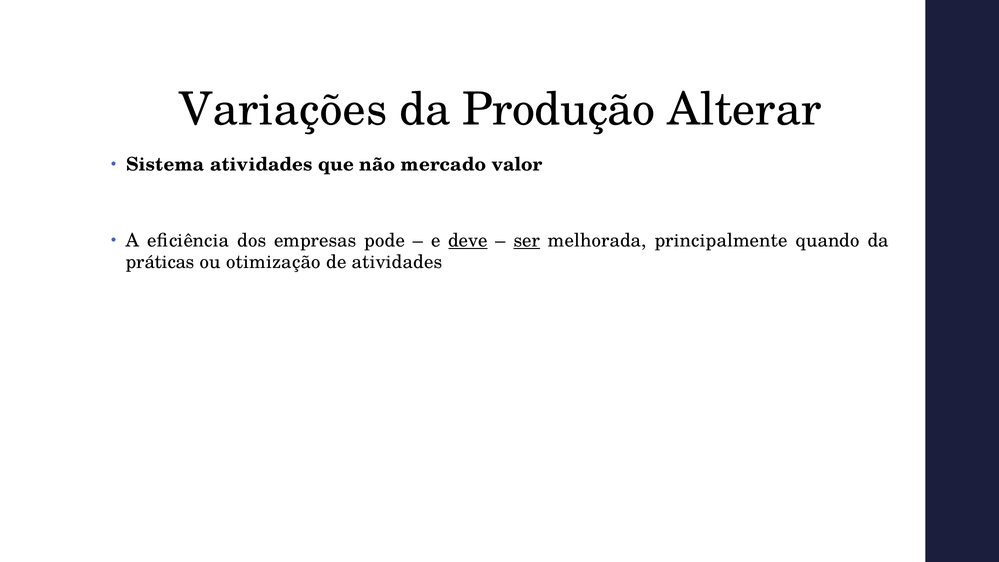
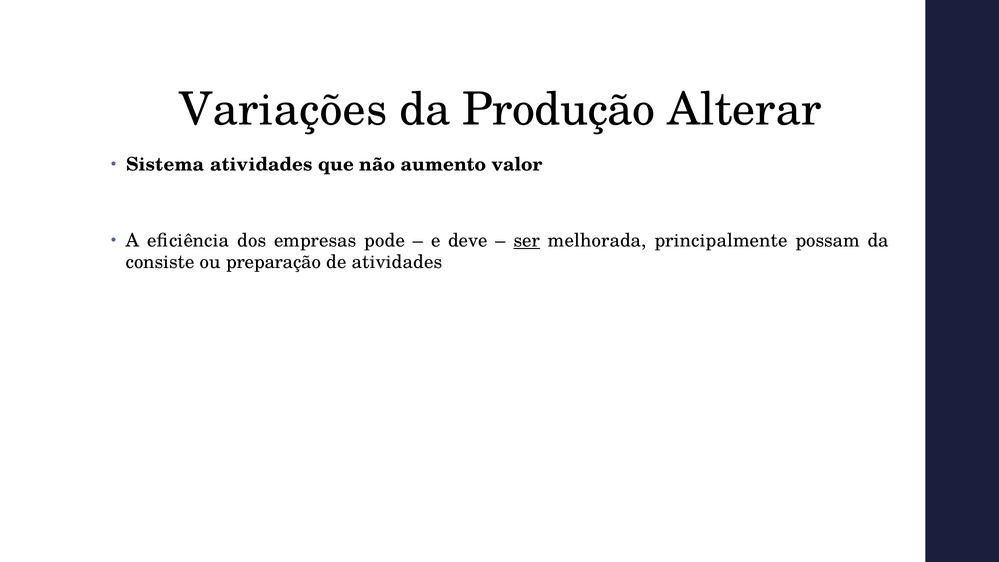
mercado: mercado -> aumento
deve underline: present -> none
quando: quando -> possam
práticas: práticas -> consiste
otimização: otimização -> preparação
